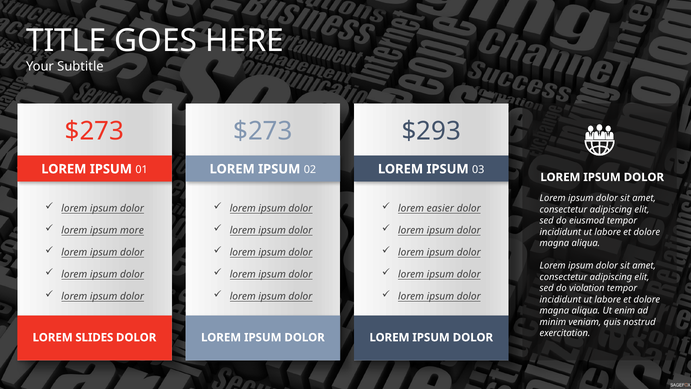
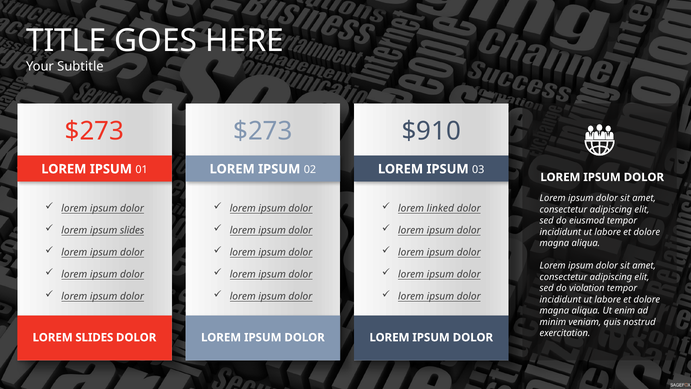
$293: $293 -> $910
easier: easier -> linked
ipsum more: more -> slides
